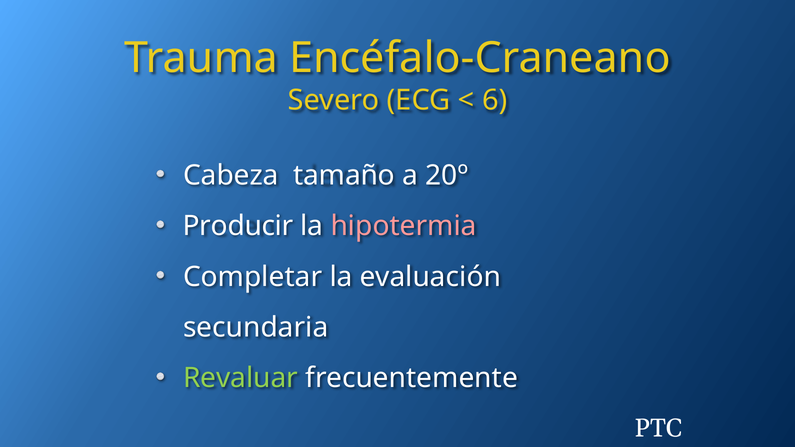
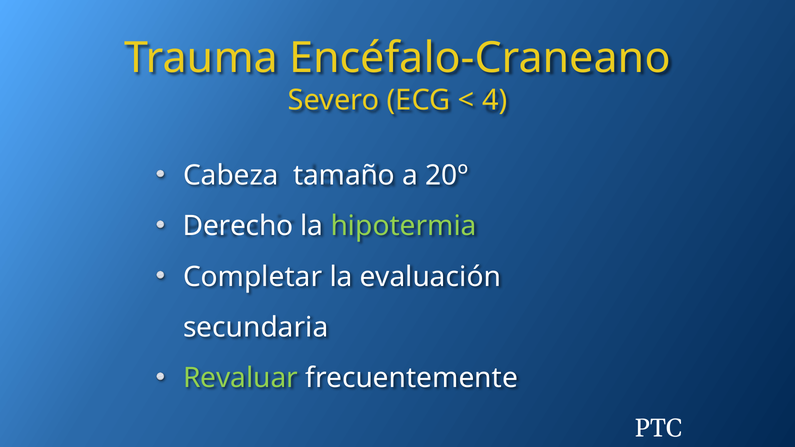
6: 6 -> 4
Producir: Producir -> Derecho
hipotermia colour: pink -> light green
